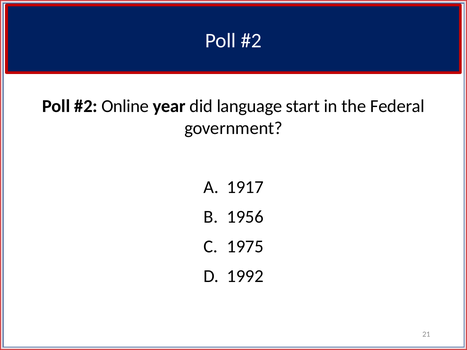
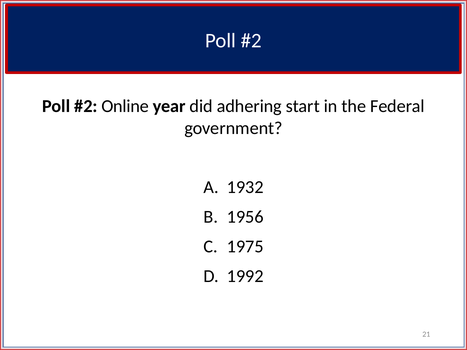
language: language -> adhering
1917: 1917 -> 1932
